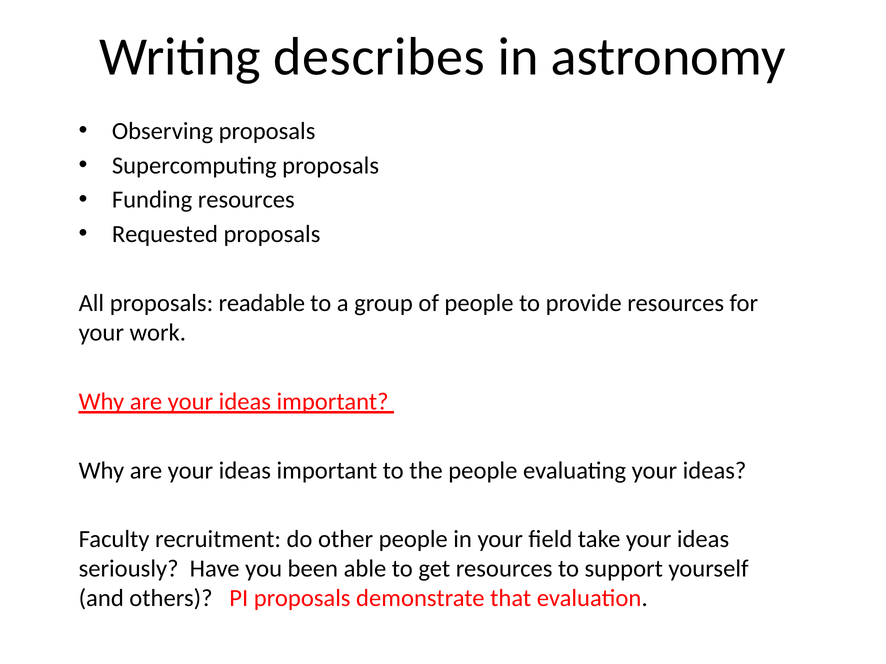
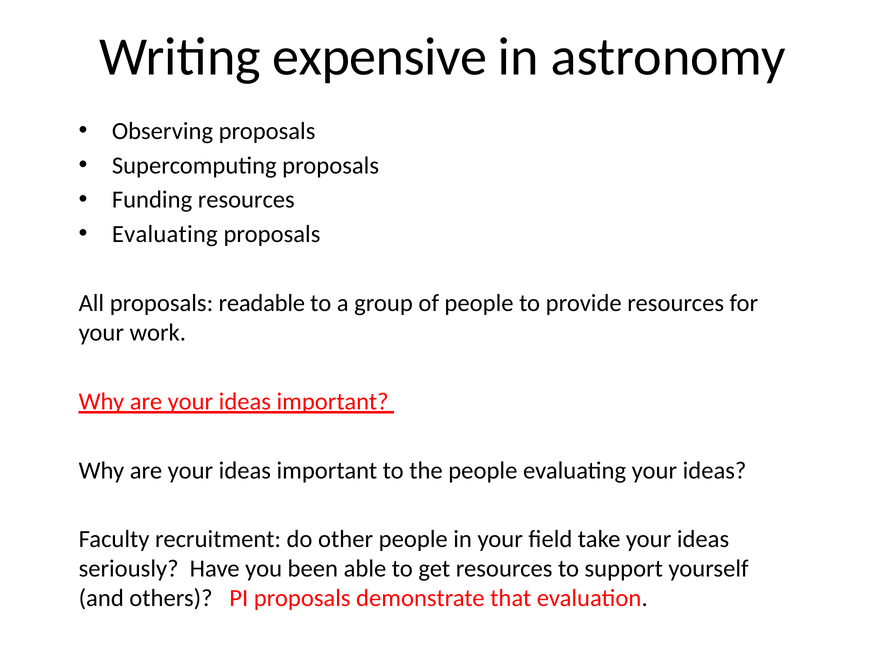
describes: describes -> expensive
Requested at (165, 234): Requested -> Evaluating
